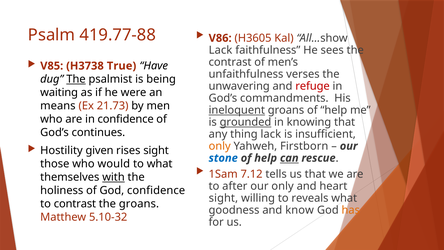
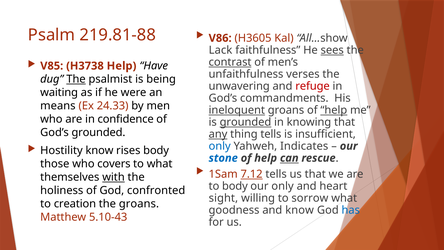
419.77-88: 419.77-88 -> 219.81-88
sees underline: none -> present
contrast at (230, 62) underline: none -> present
H3738 True: True -> Help
21.73: 21.73 -> 24.33
help at (334, 110) underline: none -> present
God’s continues: continues -> grounded
any underline: none -> present
thing lack: lack -> tells
only at (220, 146) colour: orange -> blue
Firstborn: Firstborn -> Indicates
Hostility given: given -> know
rises sight: sight -> body
would: would -> covers
7.12 underline: none -> present
to after: after -> body
God confidence: confidence -> confronted
reveals: reveals -> sorrow
to contrast: contrast -> creation
has colour: orange -> blue
5.10-32: 5.10-32 -> 5.10-43
